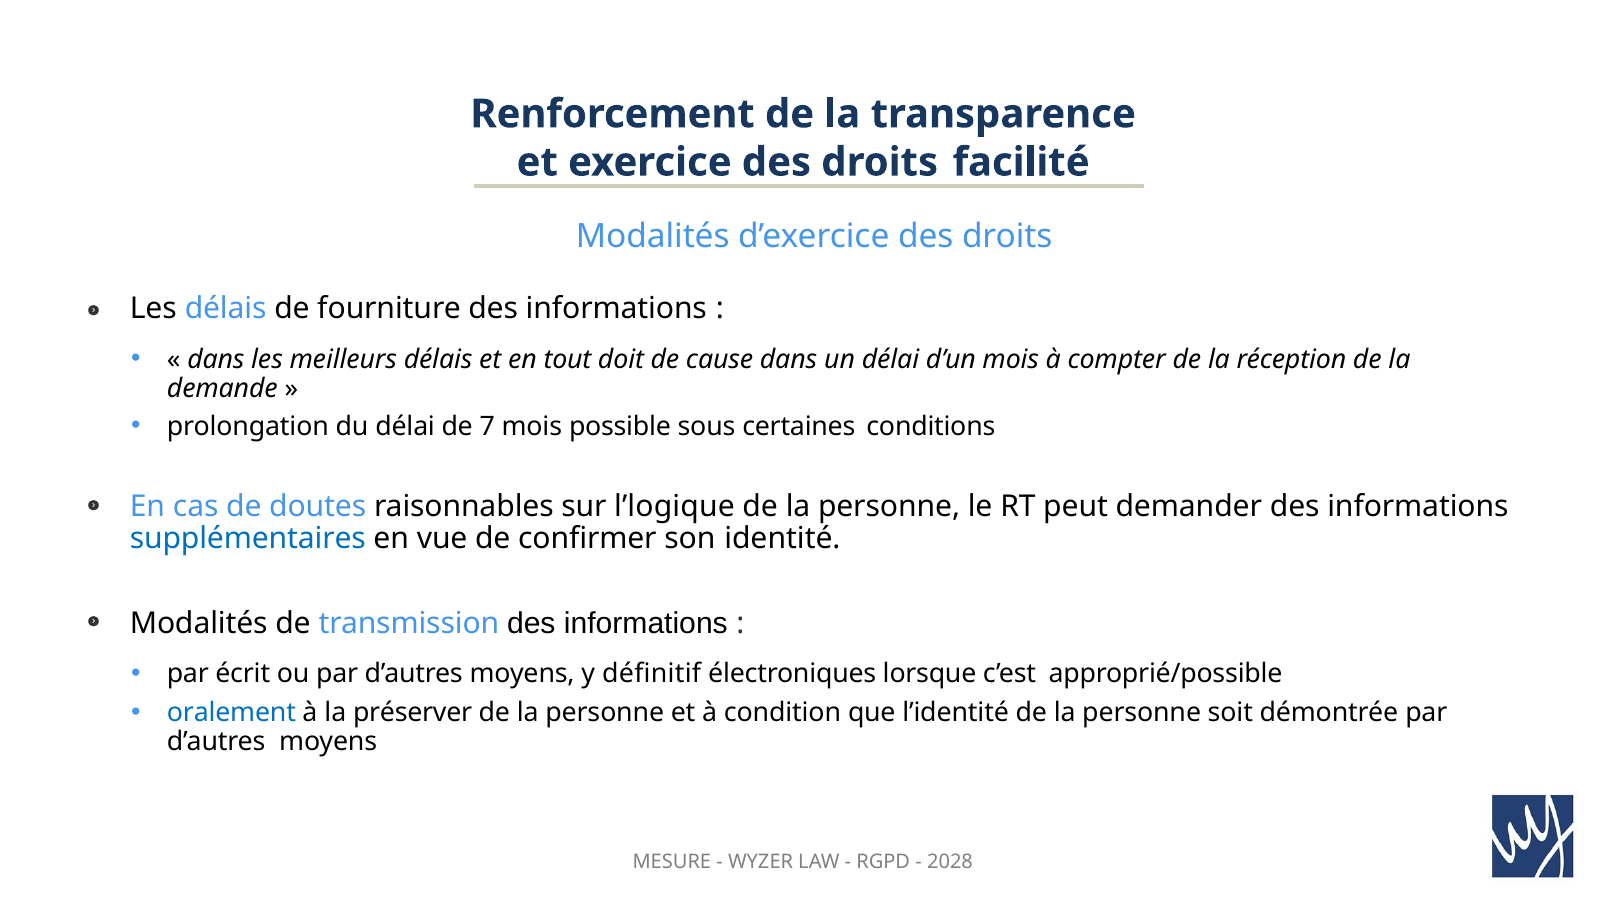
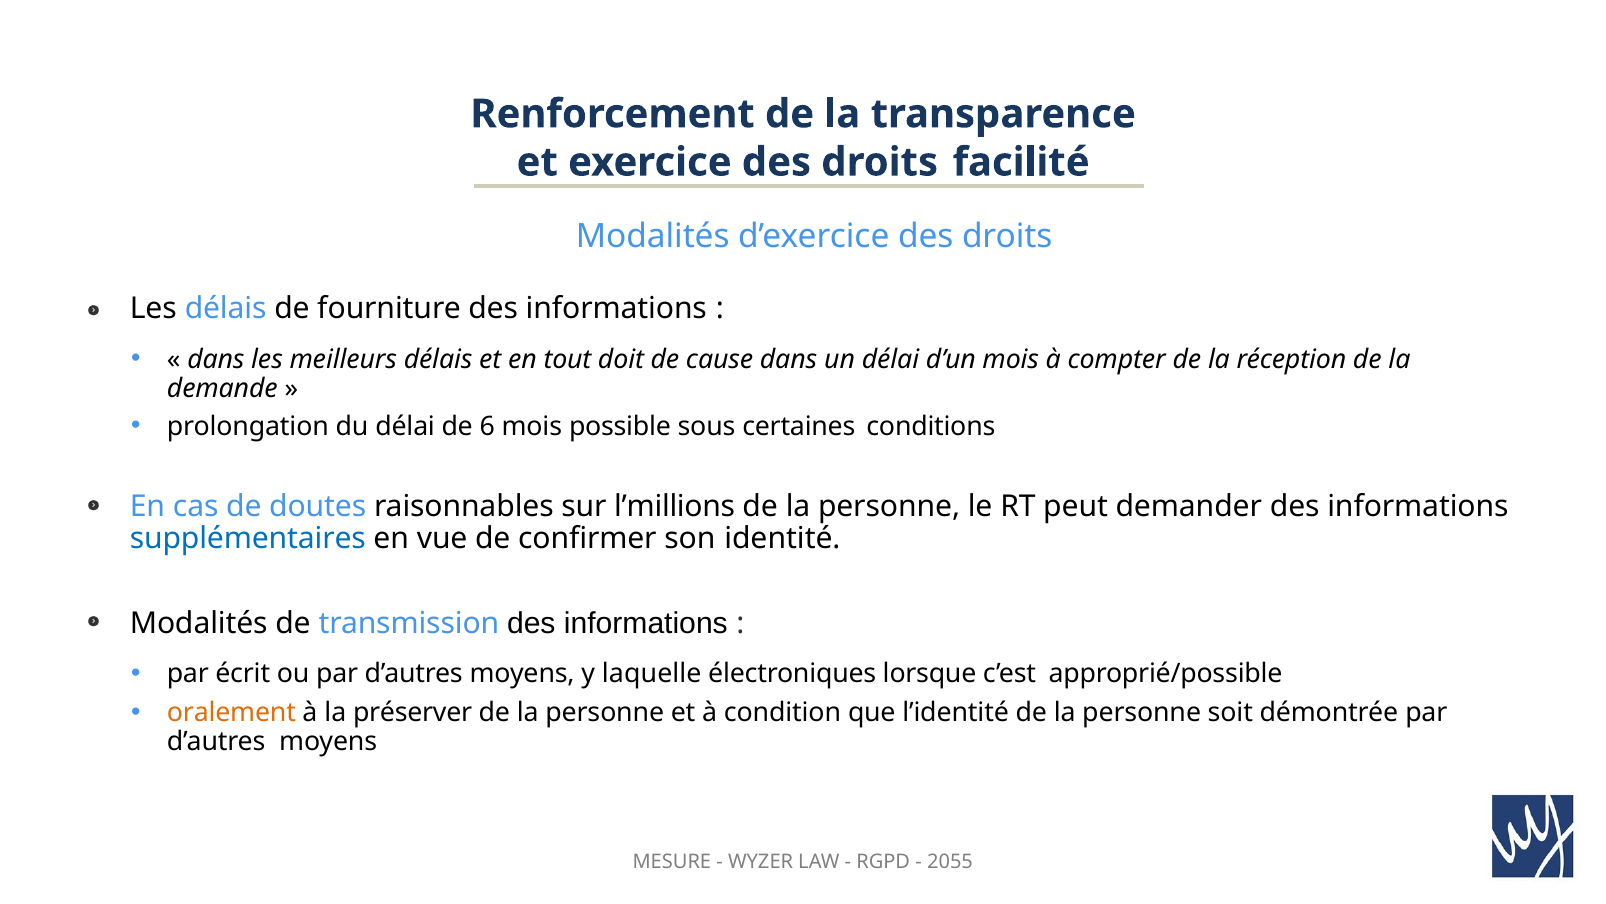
7: 7 -> 6
l’logique: l’logique -> l’millions
définitif: définitif -> laquelle
oralement colour: blue -> orange
2028: 2028 -> 2055
